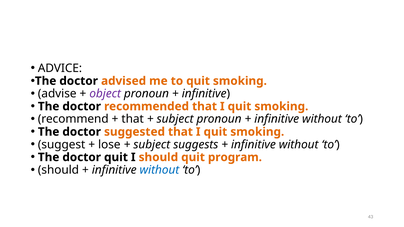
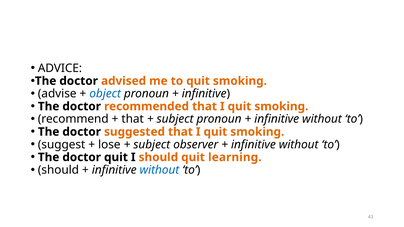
object colour: purple -> blue
suggests: suggests -> observer
program: program -> learning
